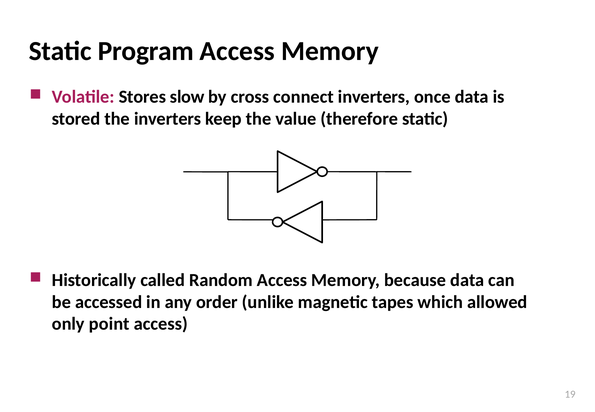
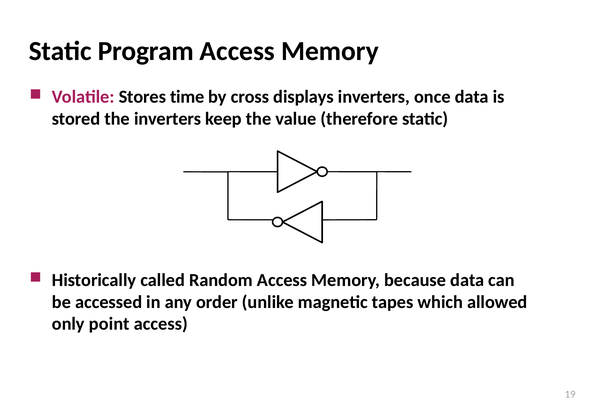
slow: slow -> time
connect: connect -> displays
